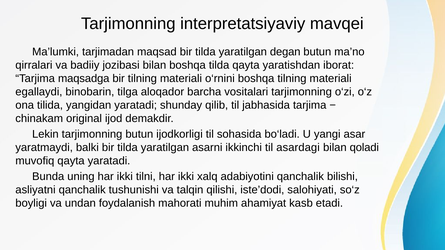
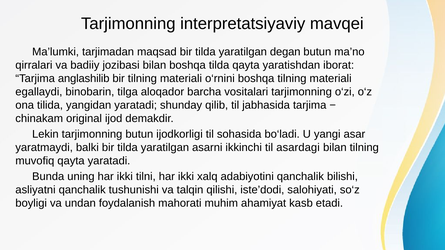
maqsadga: maqsadga -> anglashilib
bilan qoladi: qoladi -> tilning
